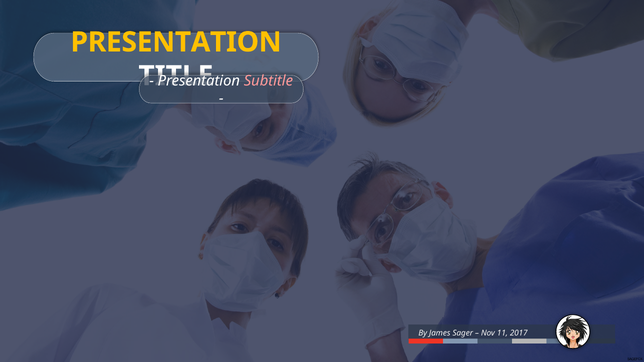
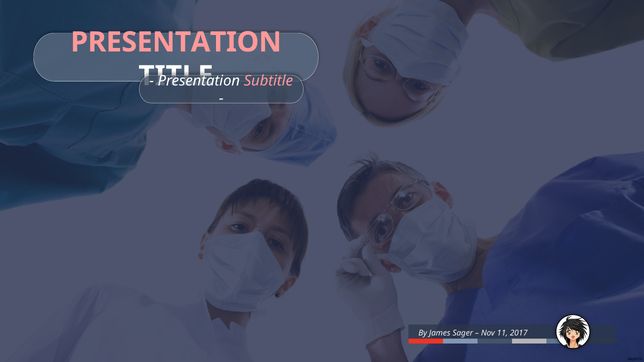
PRESENTATION at (176, 42) colour: yellow -> pink
